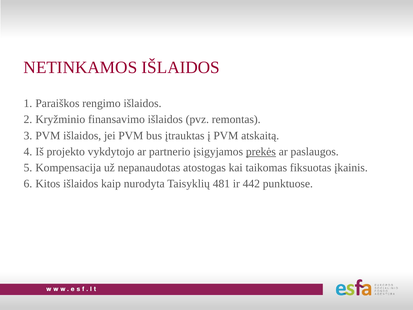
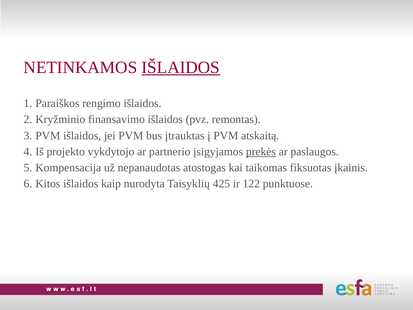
IŠLAIDOS at (181, 68) underline: none -> present
481: 481 -> 425
442: 442 -> 122
